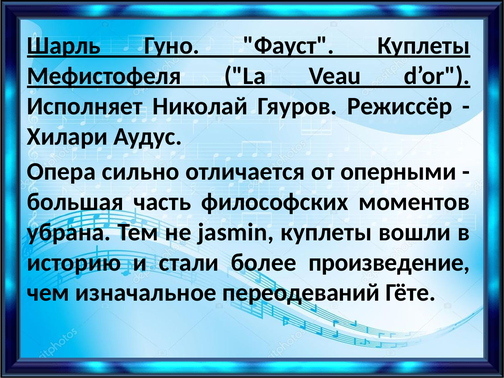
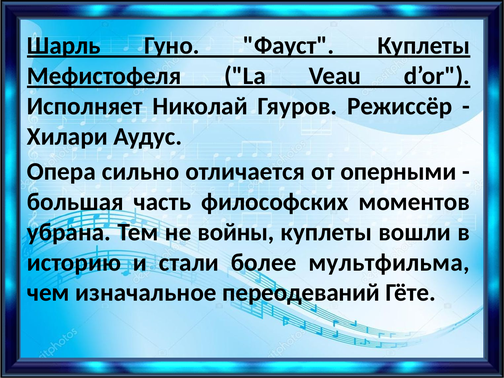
jasmin: jasmin -> войны
произведение: произведение -> мультфильма
